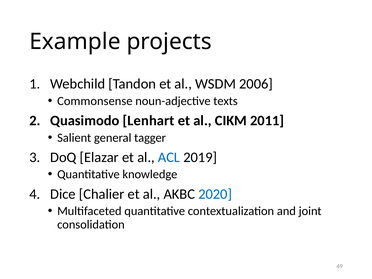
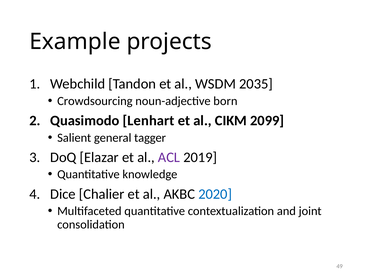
2006: 2006 -> 2035
Commonsense: Commonsense -> Crowdsourcing
texts: texts -> born
2011: 2011 -> 2099
ACL colour: blue -> purple
